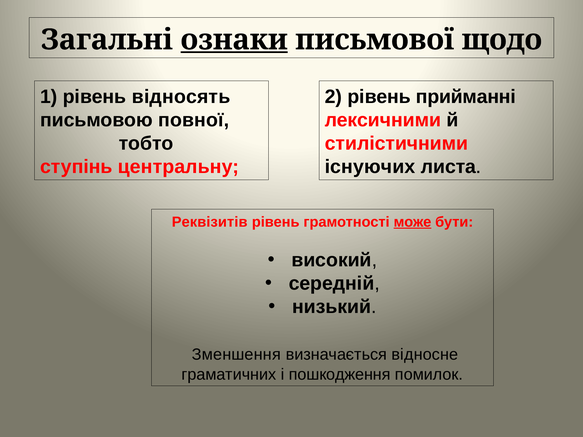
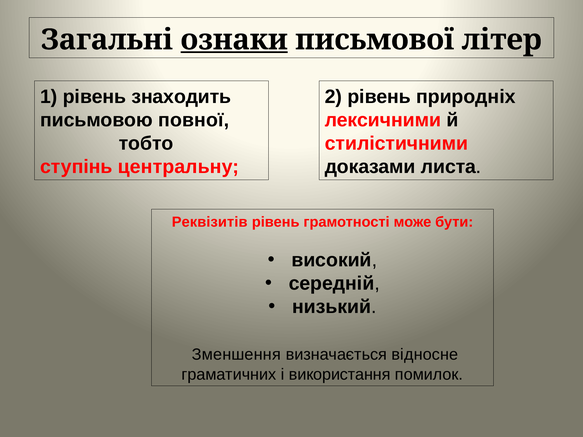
щодо: щодо -> літер
відносять: відносять -> знаходить
прийманні: прийманні -> природніх
існуючих: існуючих -> доказами
може underline: present -> none
пошкодження: пошкодження -> використання
